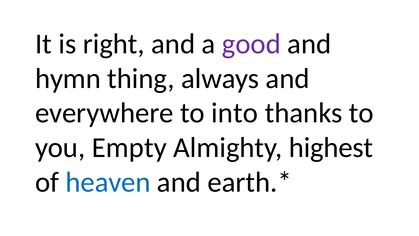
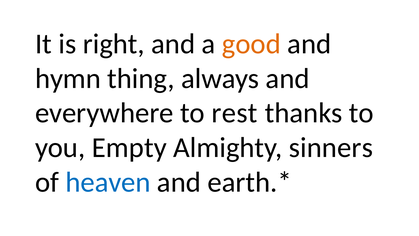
good colour: purple -> orange
into: into -> rest
highest: highest -> sinners
